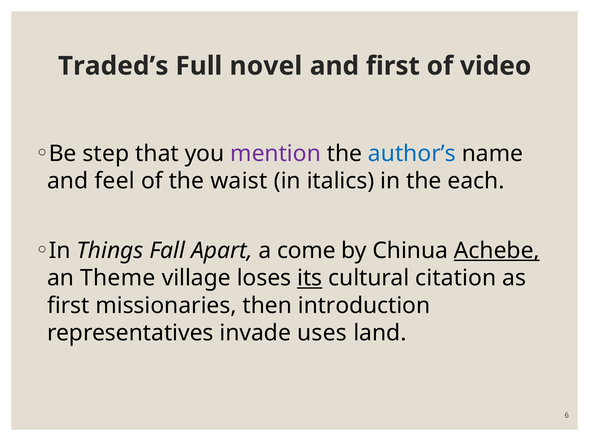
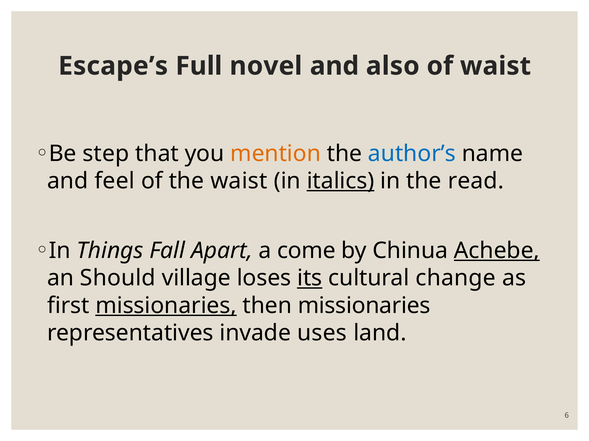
Traded’s: Traded’s -> Escape’s
and first: first -> also
of video: video -> waist
mention colour: purple -> orange
italics underline: none -> present
each: each -> read
Theme: Theme -> Should
citation: citation -> change
missionaries at (166, 306) underline: none -> present
then introduction: introduction -> missionaries
